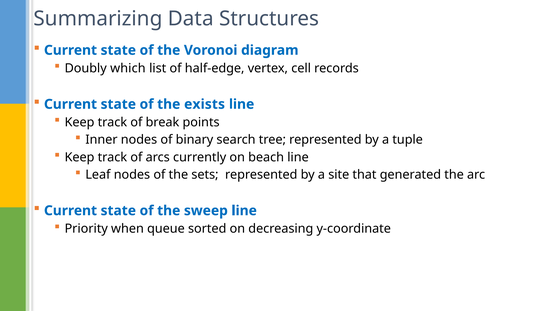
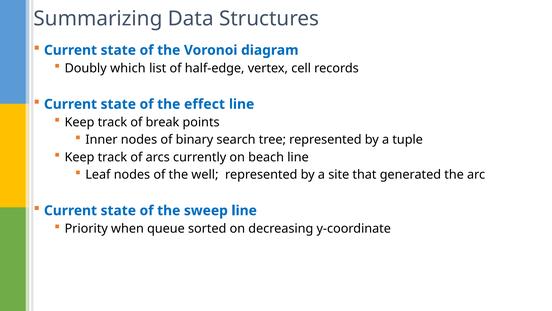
exists: exists -> effect
sets: sets -> well
